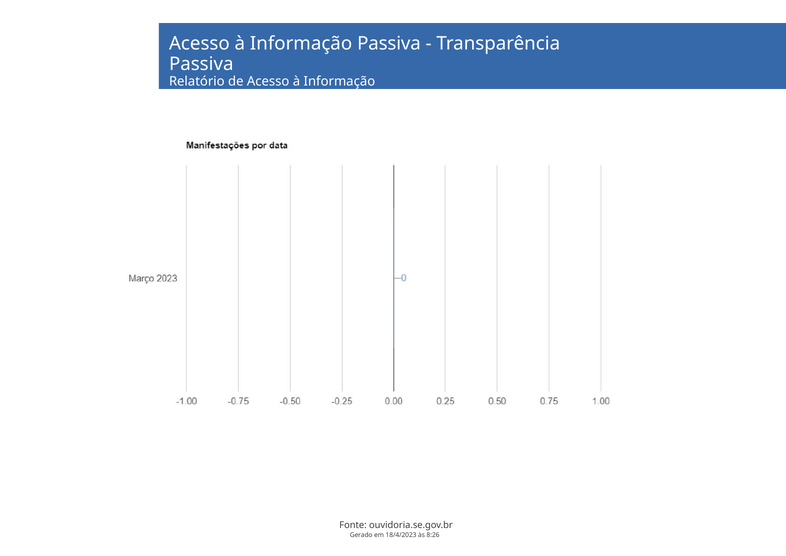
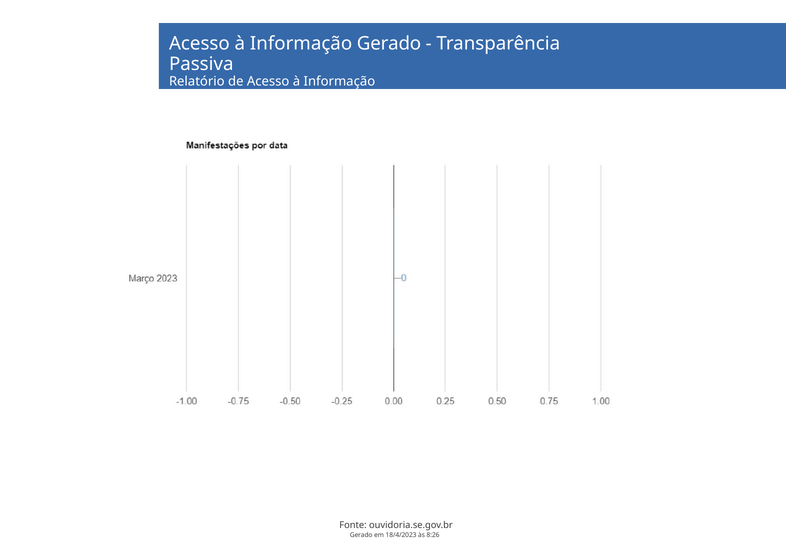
Informação Passiva: Passiva -> Gerado
